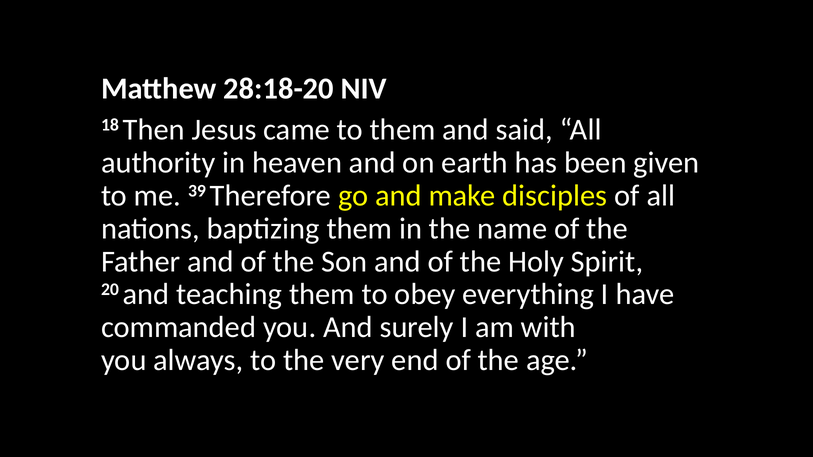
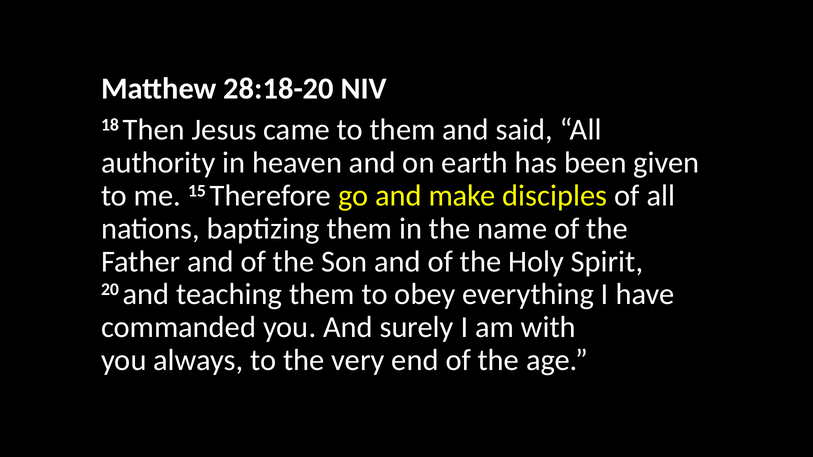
39: 39 -> 15
